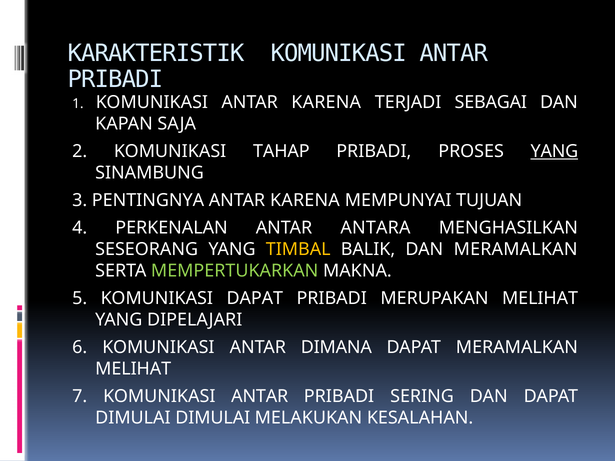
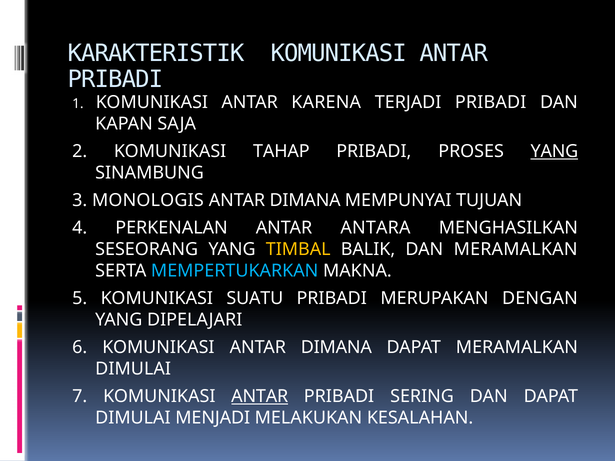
TERJADI SEBAGAI: SEBAGAI -> PRIBADI
PENTINGNYA: PENTINGNYA -> MONOLOGIS
KARENA at (305, 200): KARENA -> DIMANA
MEMPERTUKARKAN colour: light green -> light blue
KOMUNIKASI DAPAT: DAPAT -> SUATU
MERUPAKAN MELIHAT: MELIHAT -> DENGAN
MELIHAT at (133, 369): MELIHAT -> DIMULAI
ANTAR at (260, 396) underline: none -> present
DIMULAI DIMULAI: DIMULAI -> MENJADI
